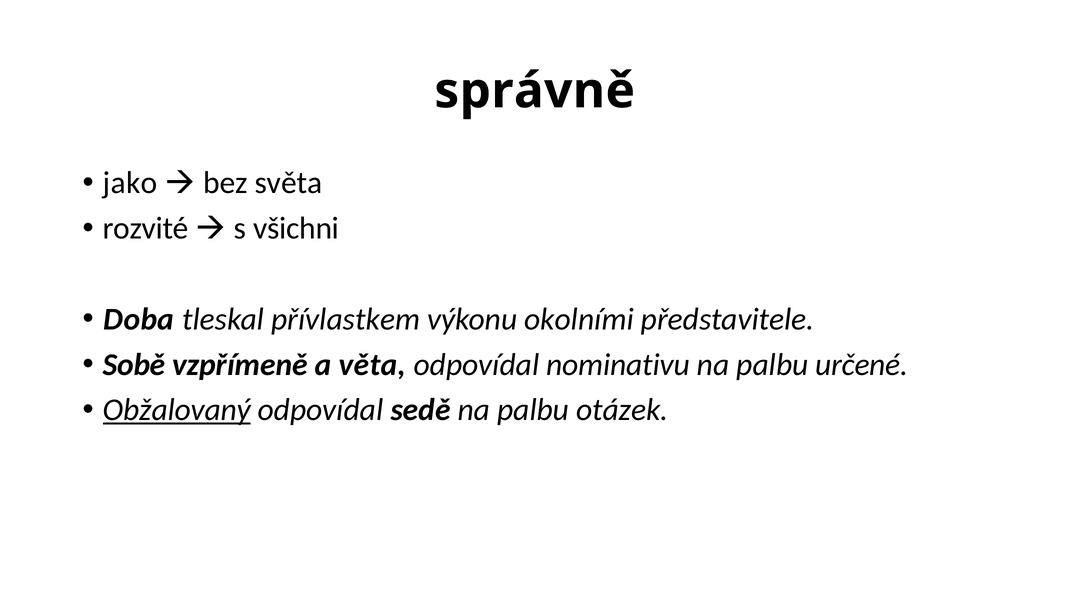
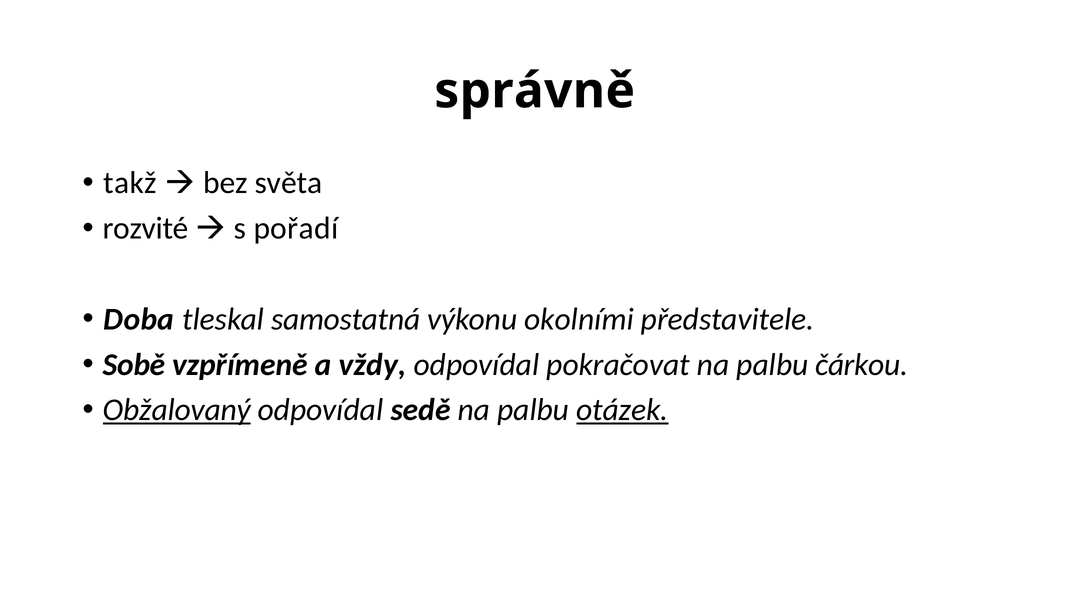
jako: jako -> takž
všichni: všichni -> pořadí
přívlastkem: přívlastkem -> samostatná
věta: věta -> vždy
nominativu: nominativu -> pokračovat
určené: určené -> čárkou
otázek underline: none -> present
